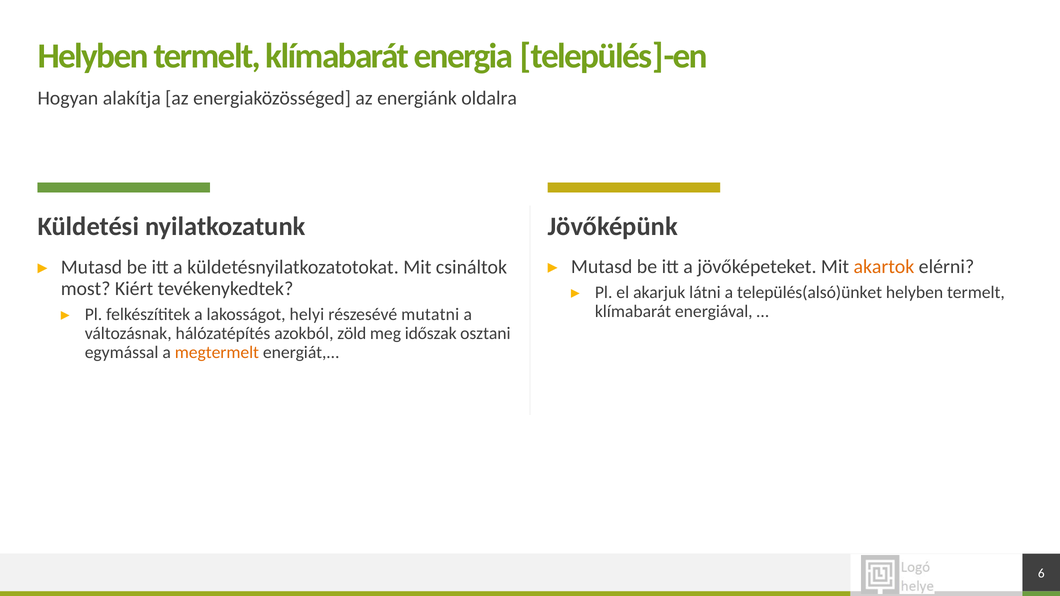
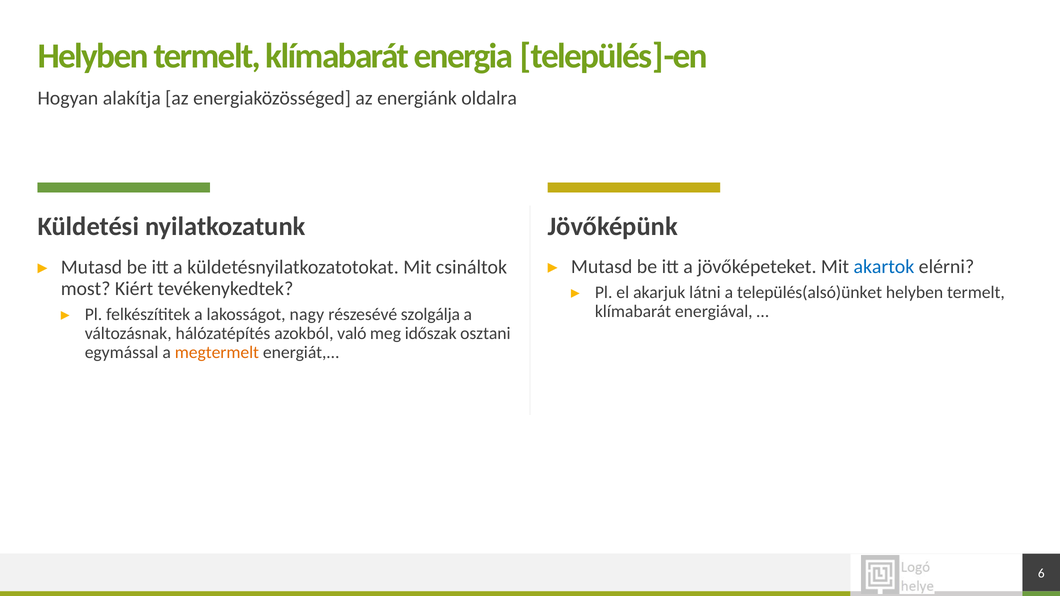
akartok colour: orange -> blue
helyi: helyi -> nagy
mutatni: mutatni -> szolgálja
zöld: zöld -> való
